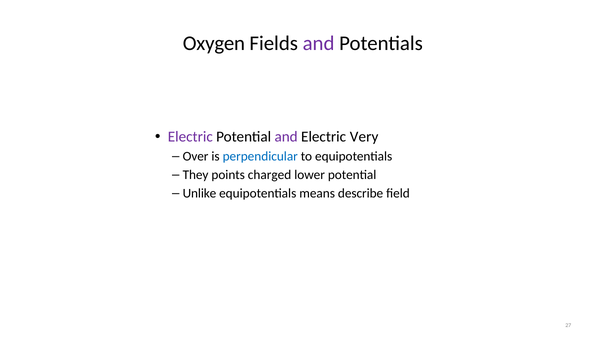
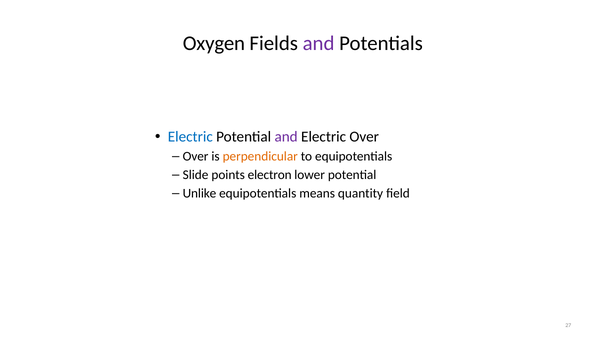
Electric at (190, 137) colour: purple -> blue
Electric Very: Very -> Over
perpendicular colour: blue -> orange
They: They -> Slide
charged: charged -> electron
describe: describe -> quantity
